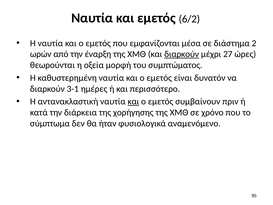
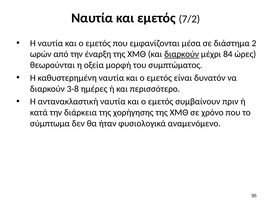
6/2: 6/2 -> 7/2
27: 27 -> 84
3-1: 3-1 -> 3-8
και at (133, 101) underline: present -> none
